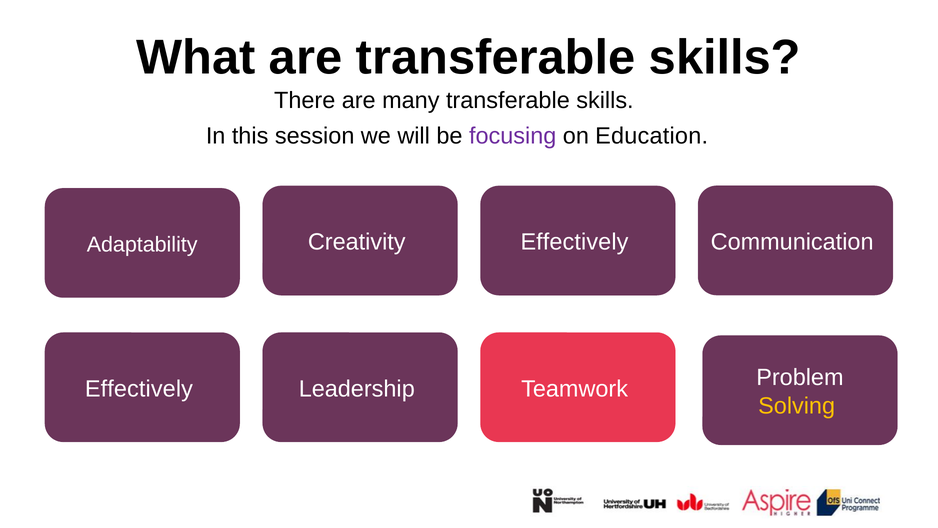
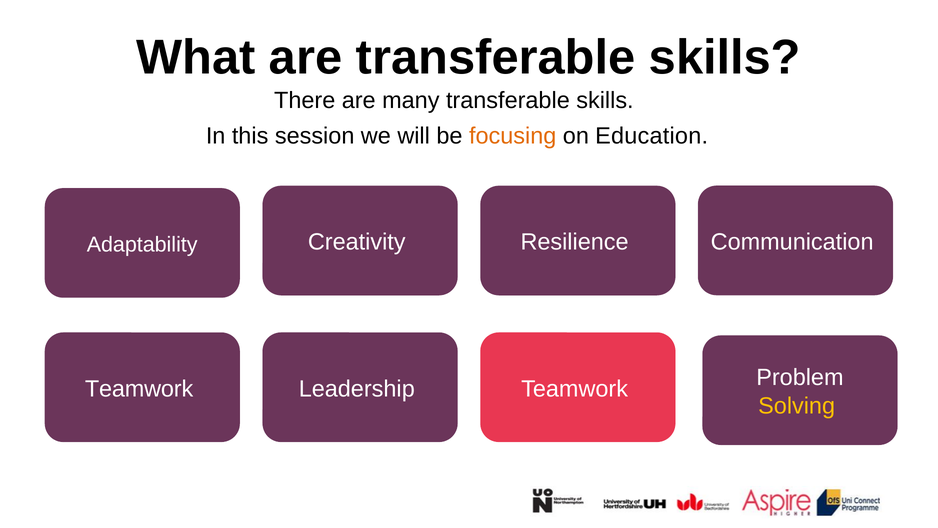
focusing colour: purple -> orange
Effectively at (574, 242): Effectively -> Resilience
Effectively at (139, 389): Effectively -> Teamwork
